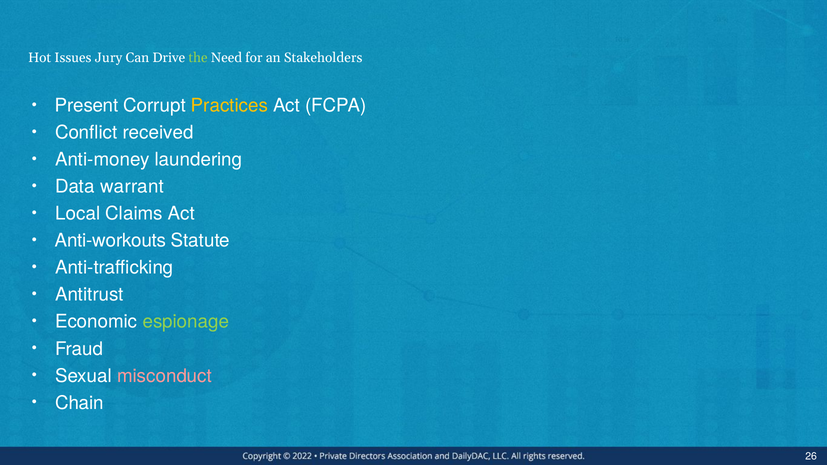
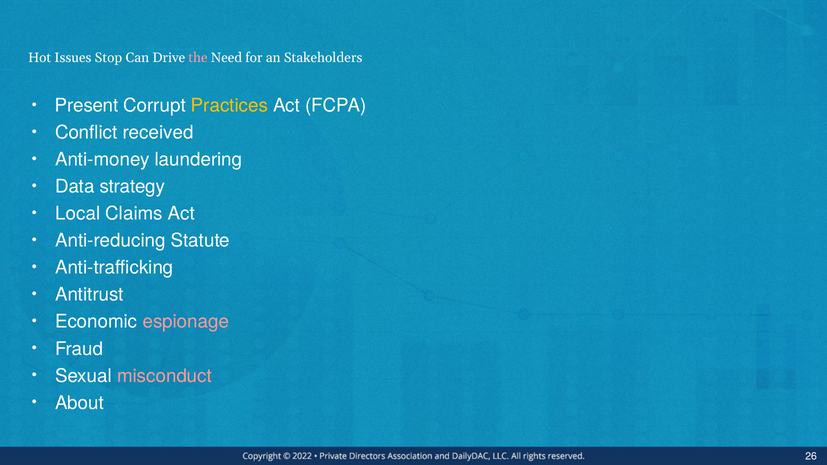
Jury: Jury -> Stop
the colour: light green -> pink
warrant: warrant -> strategy
Anti-workouts: Anti-workouts -> Anti-reducing
espionage colour: light green -> pink
Chain: Chain -> About
